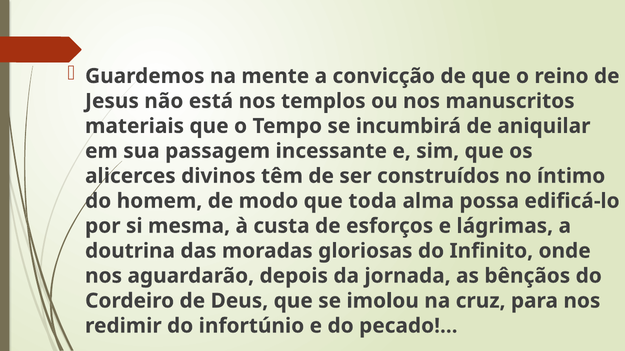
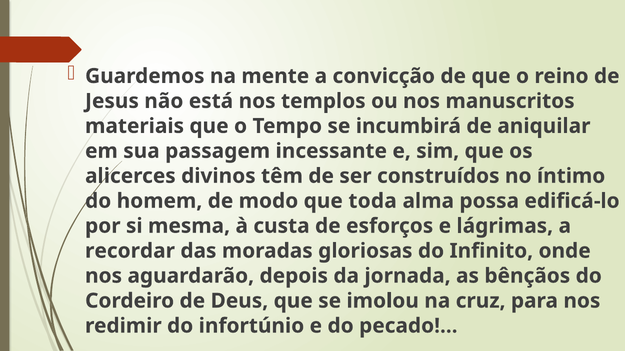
doutrina: doutrina -> recordar
